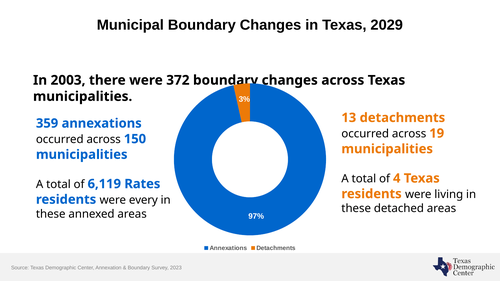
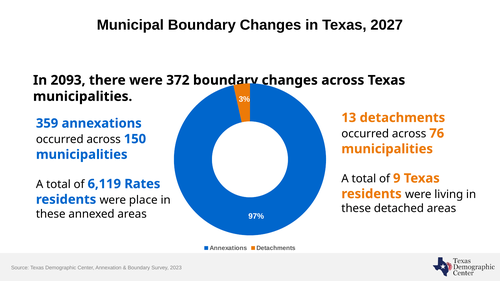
2029: 2029 -> 2027
2003: 2003 -> 2093
19: 19 -> 76
4: 4 -> 9
every: every -> place
